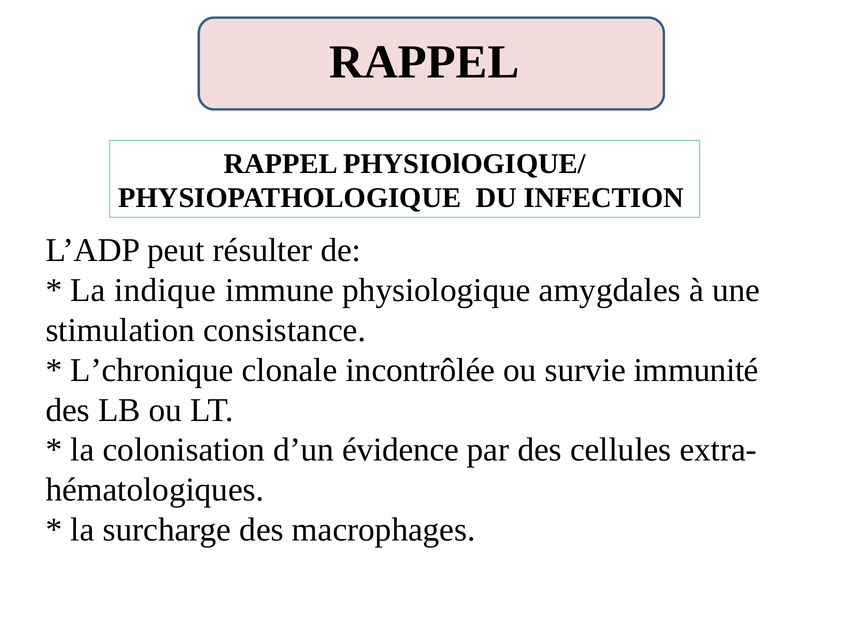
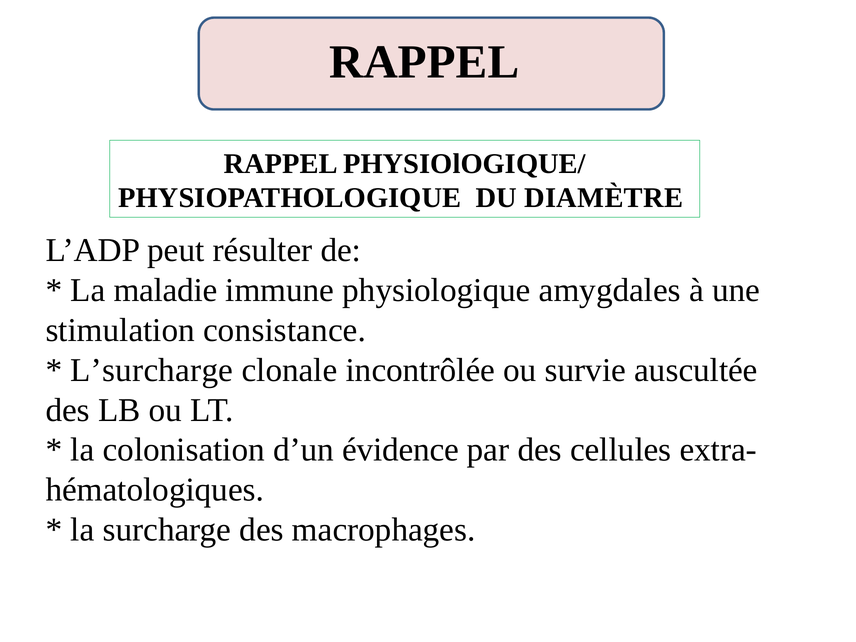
INFECTION: INFECTION -> DIAMÈTRE
indique: indique -> maladie
L’chronique: L’chronique -> L’surcharge
immunité: immunité -> auscultée
